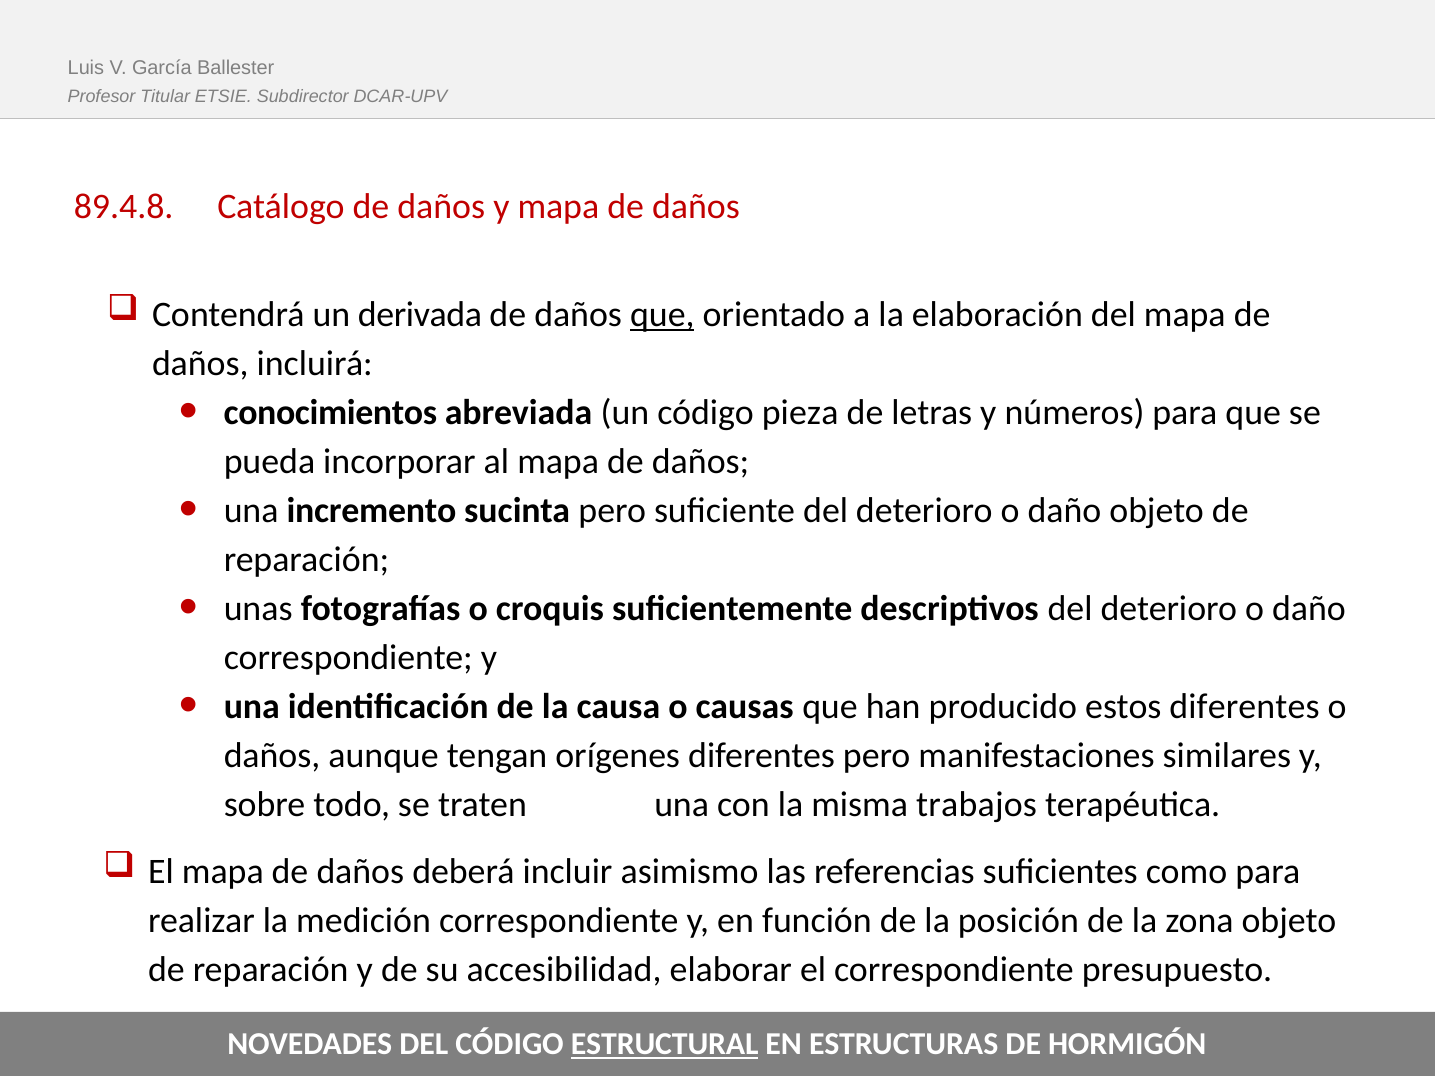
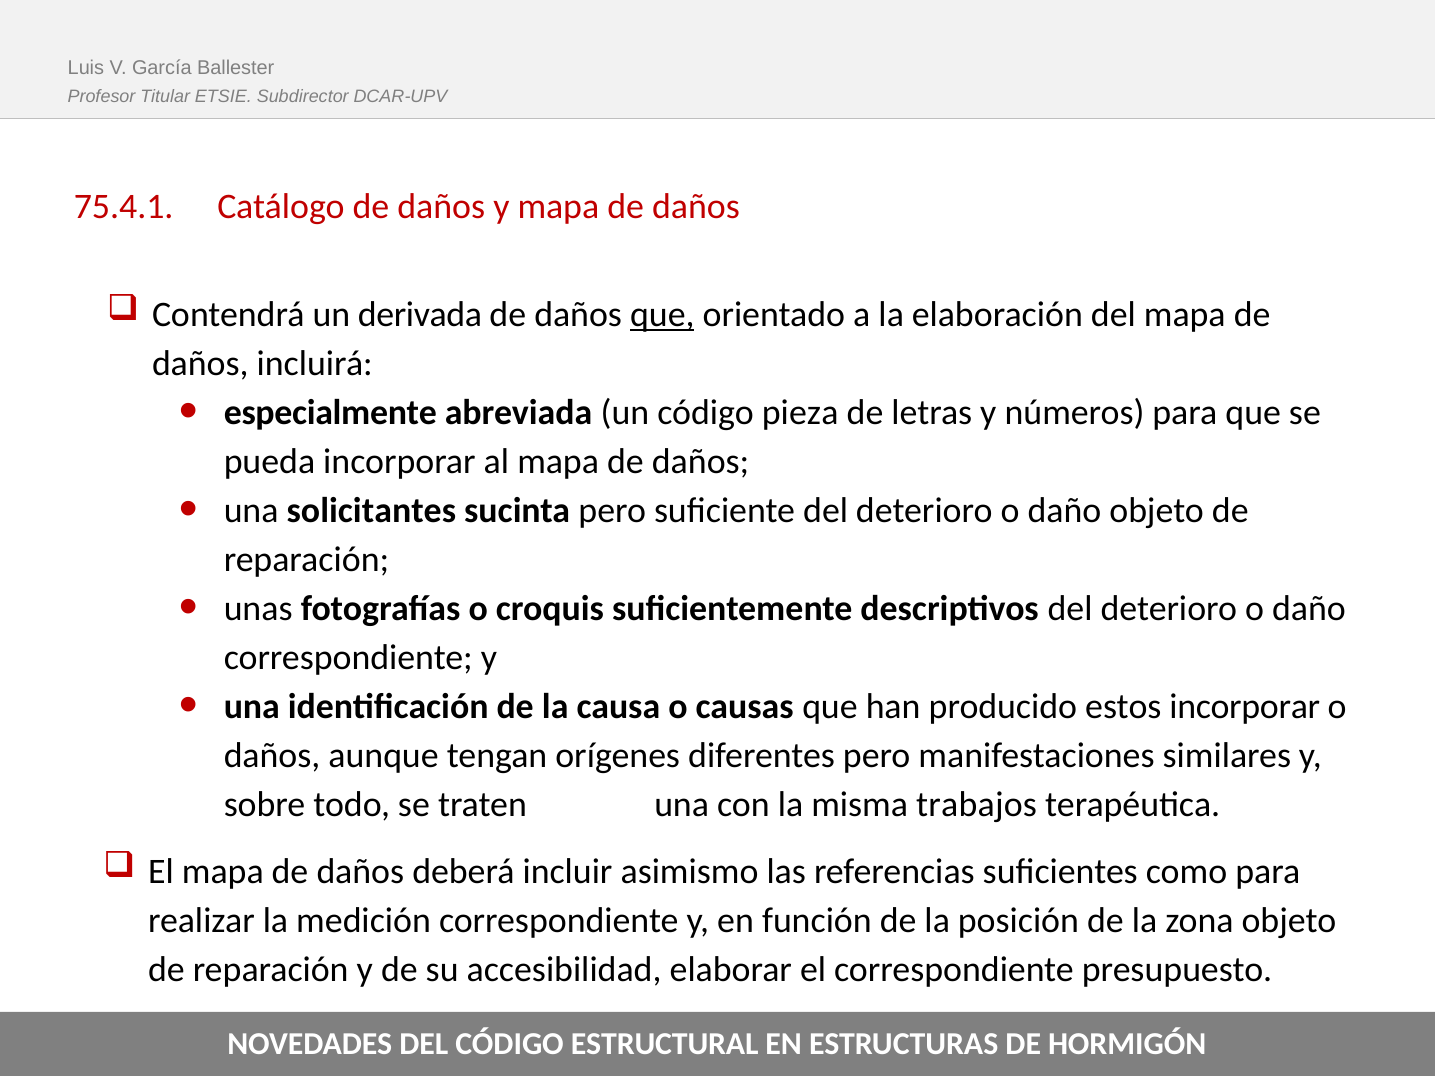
89.4.8: 89.4.8 -> 75.4.1
conocimientos: conocimientos -> especialmente
incremento: incremento -> solicitantes
estos diferentes: diferentes -> incorporar
ESTRUCTURAL underline: present -> none
